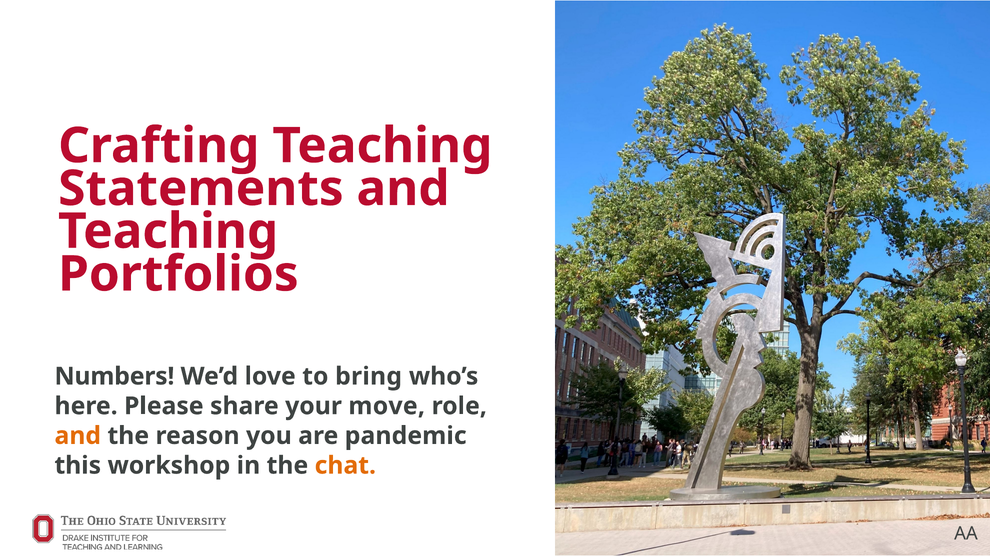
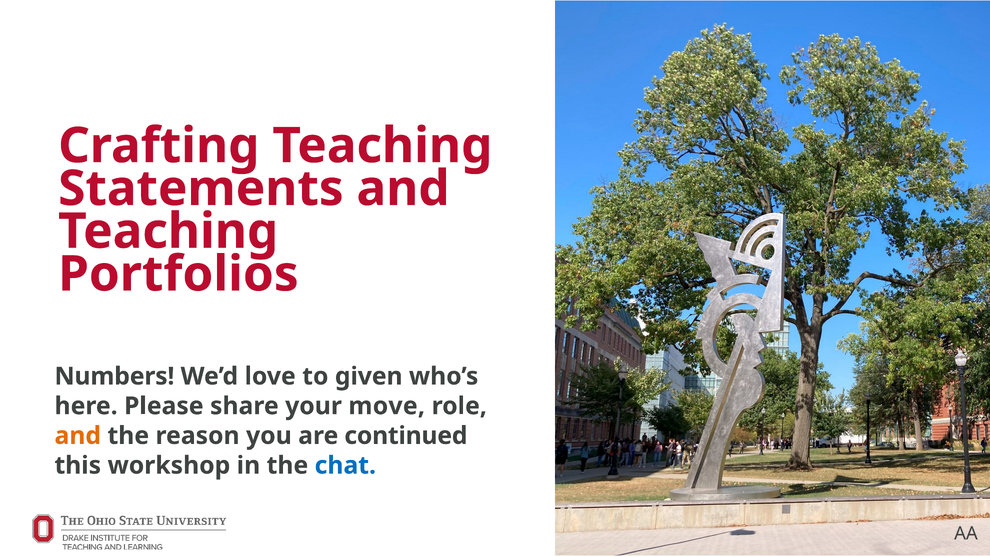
bring: bring -> given
pandemic: pandemic -> continued
chat colour: orange -> blue
